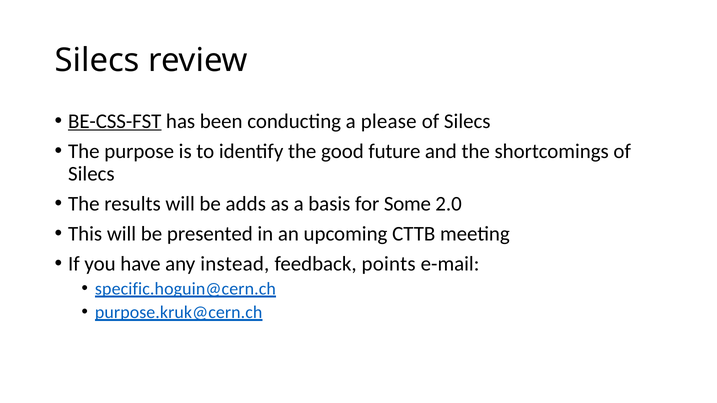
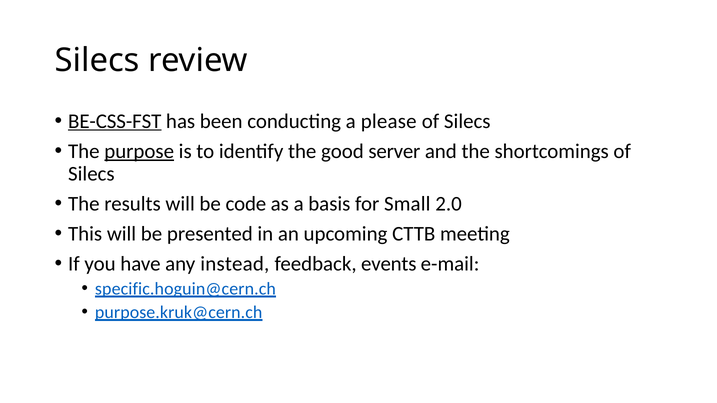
purpose underline: none -> present
future: future -> server
adds: adds -> code
Some: Some -> Small
points: points -> events
